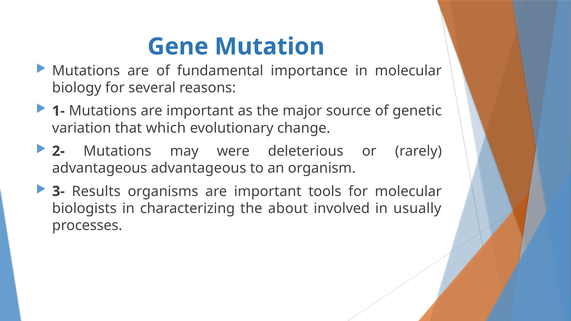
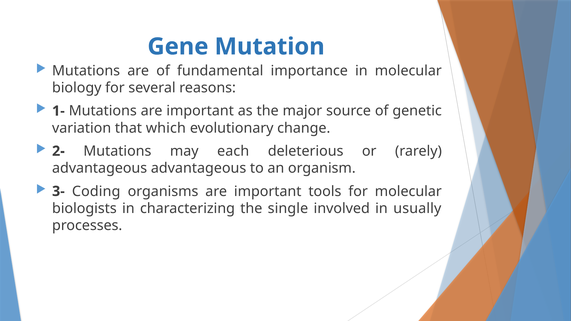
were: were -> each
Results: Results -> Coding
about: about -> single
